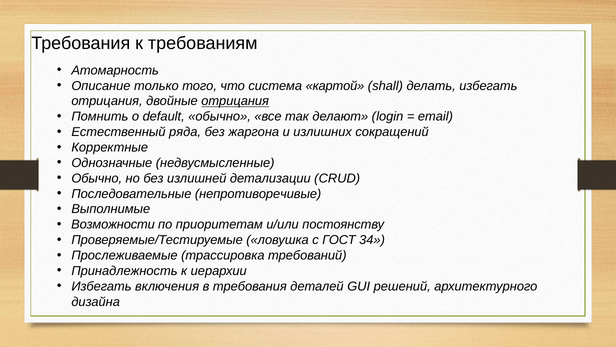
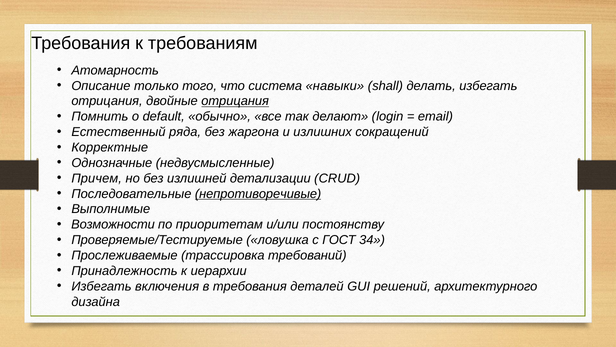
картой: картой -> навыки
Обычно at (97, 178): Обычно -> Причем
непротиворечивые underline: none -> present
